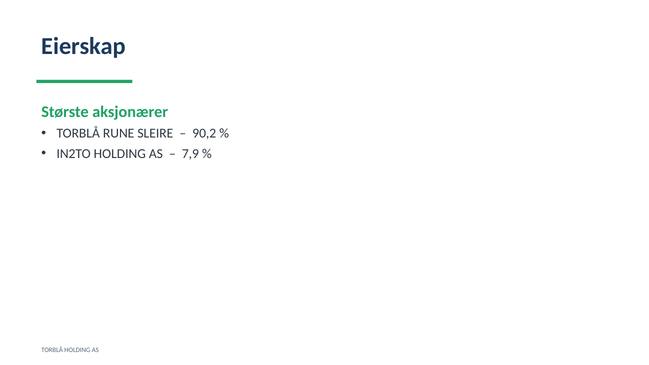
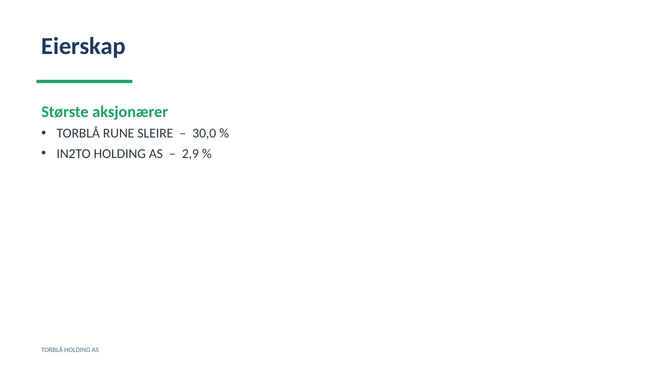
90,2: 90,2 -> 30,0
7,9: 7,9 -> 2,9
